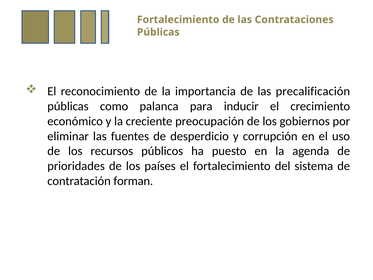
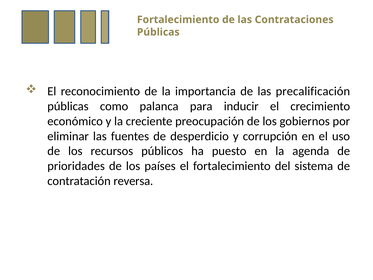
forman: forman -> reversa
